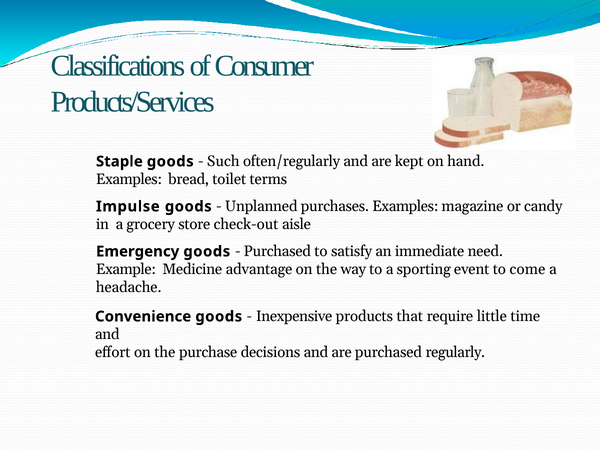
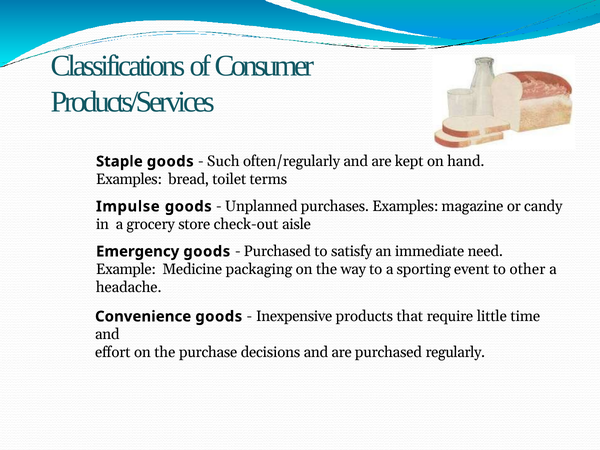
advantage: advantage -> packaging
come: come -> other
